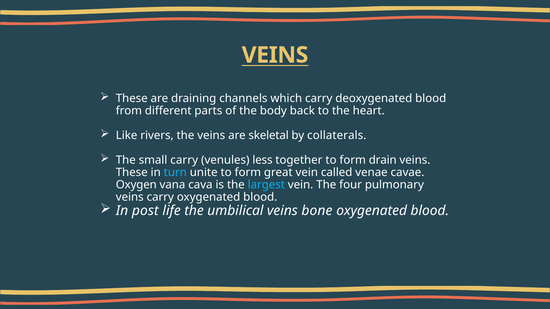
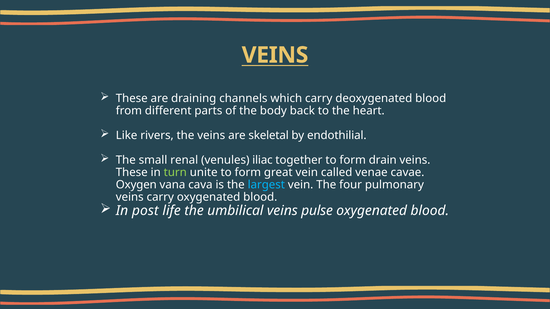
collaterals: collaterals -> endothilial
small carry: carry -> renal
less: less -> iliac
turn colour: light blue -> light green
bone: bone -> pulse
